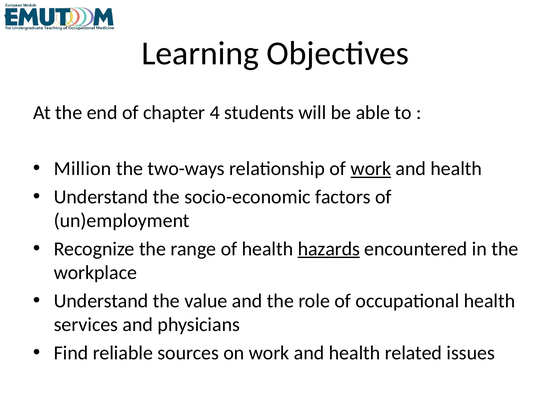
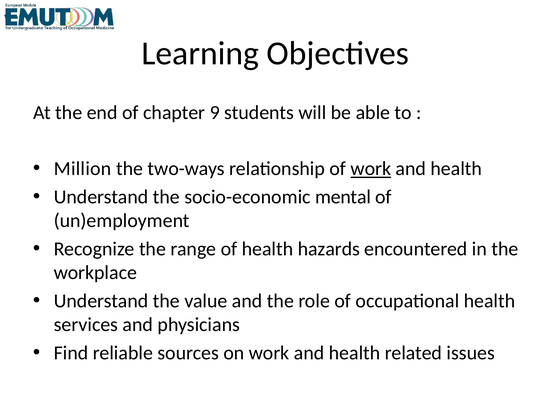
4: 4 -> 9
factors: factors -> mental
hazards underline: present -> none
